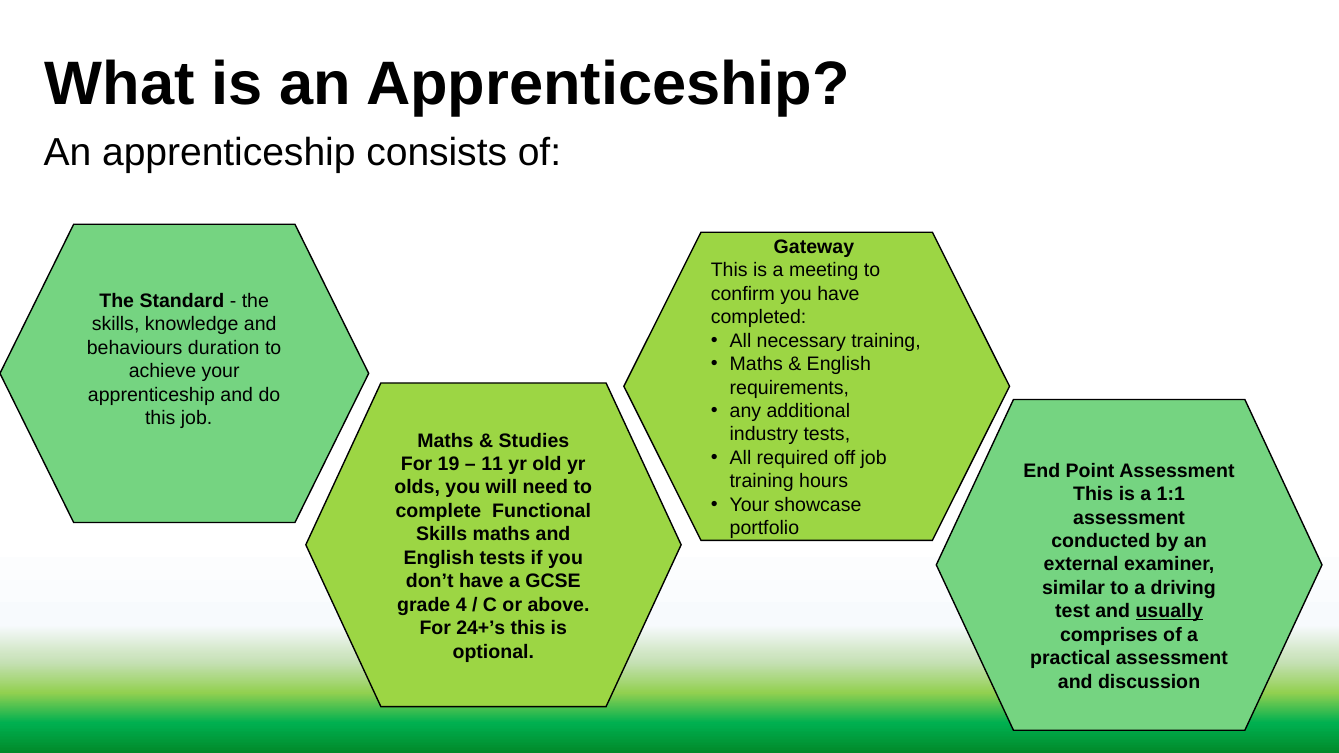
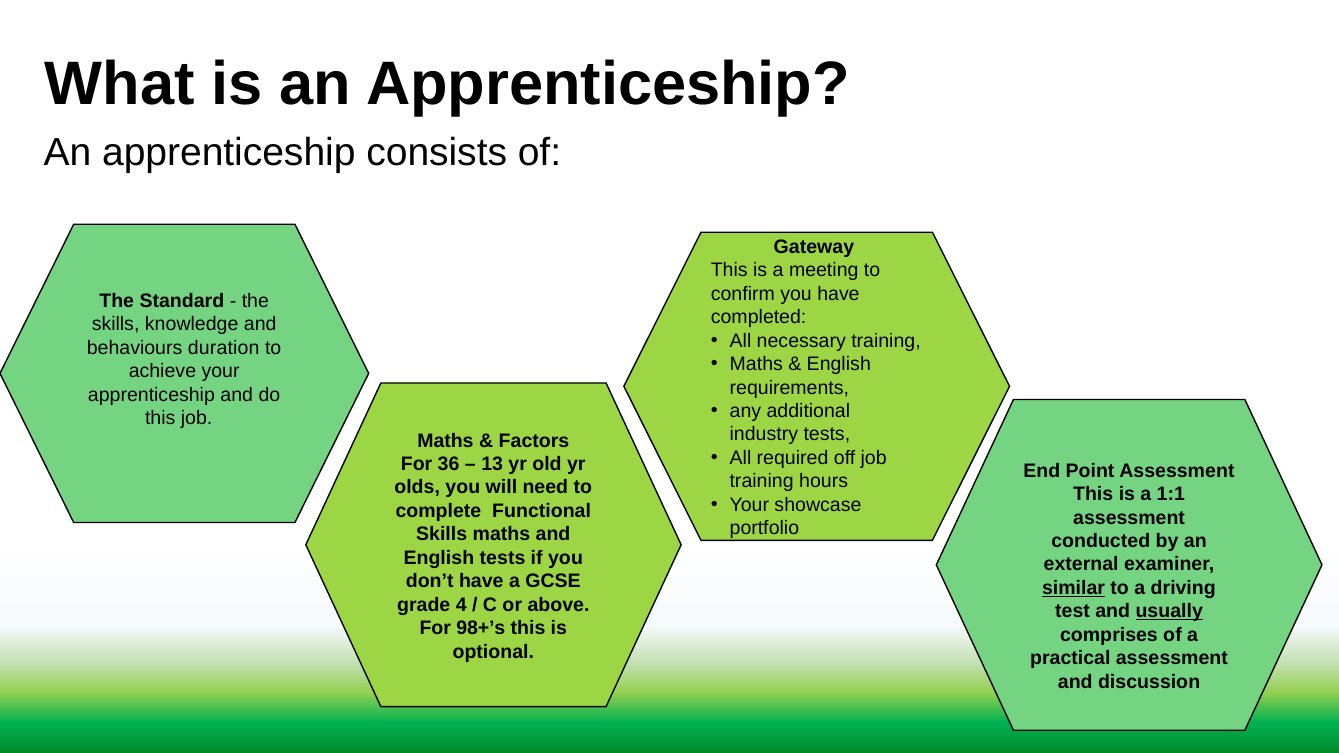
Studies: Studies -> Factors
19: 19 -> 36
11: 11 -> 13
similar underline: none -> present
24+’s: 24+’s -> 98+’s
